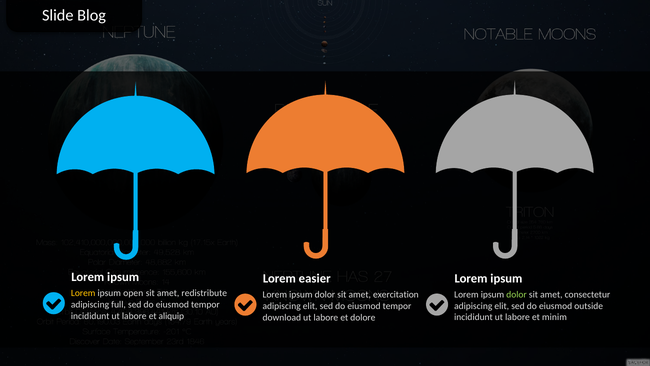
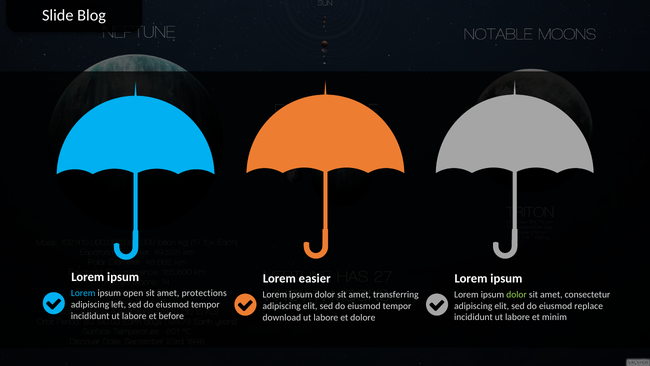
Lorem at (83, 293) colour: yellow -> light blue
redistribute: redistribute -> protections
exercitation: exercitation -> transferring
full: full -> left
outside: outside -> replace
aliquip: aliquip -> before
